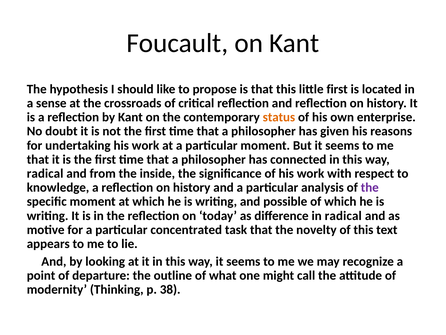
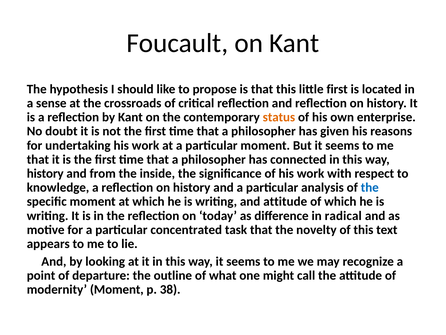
radical at (45, 173): radical -> history
the at (370, 187) colour: purple -> blue
and possible: possible -> attitude
modernity Thinking: Thinking -> Moment
